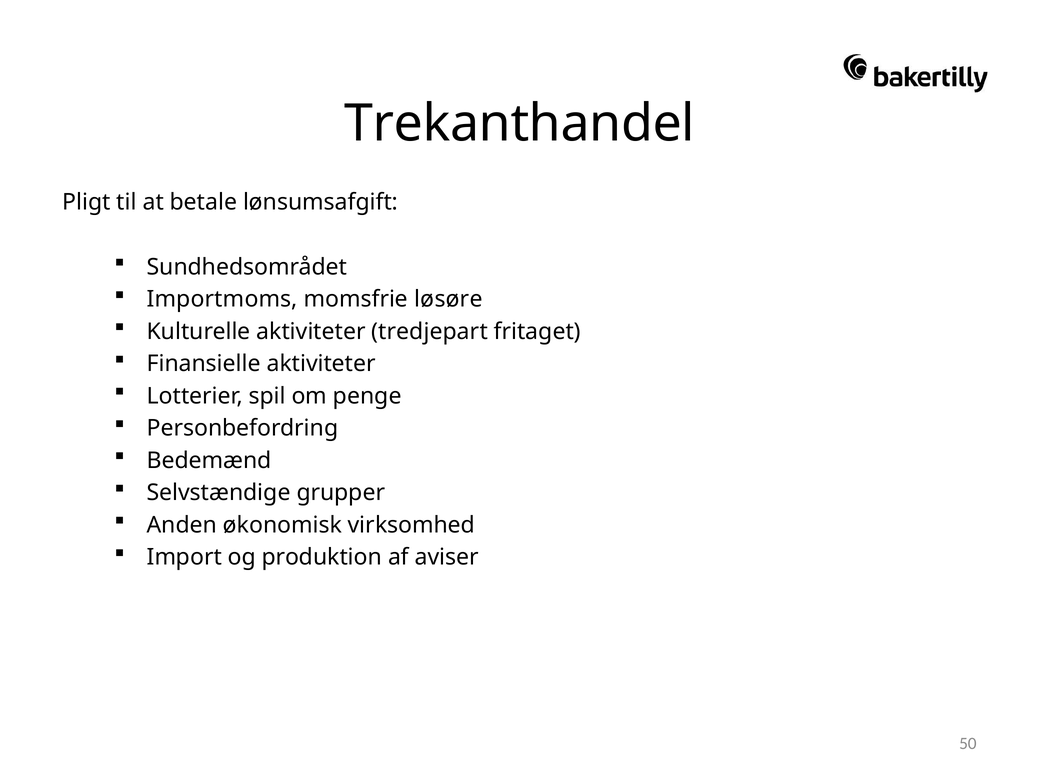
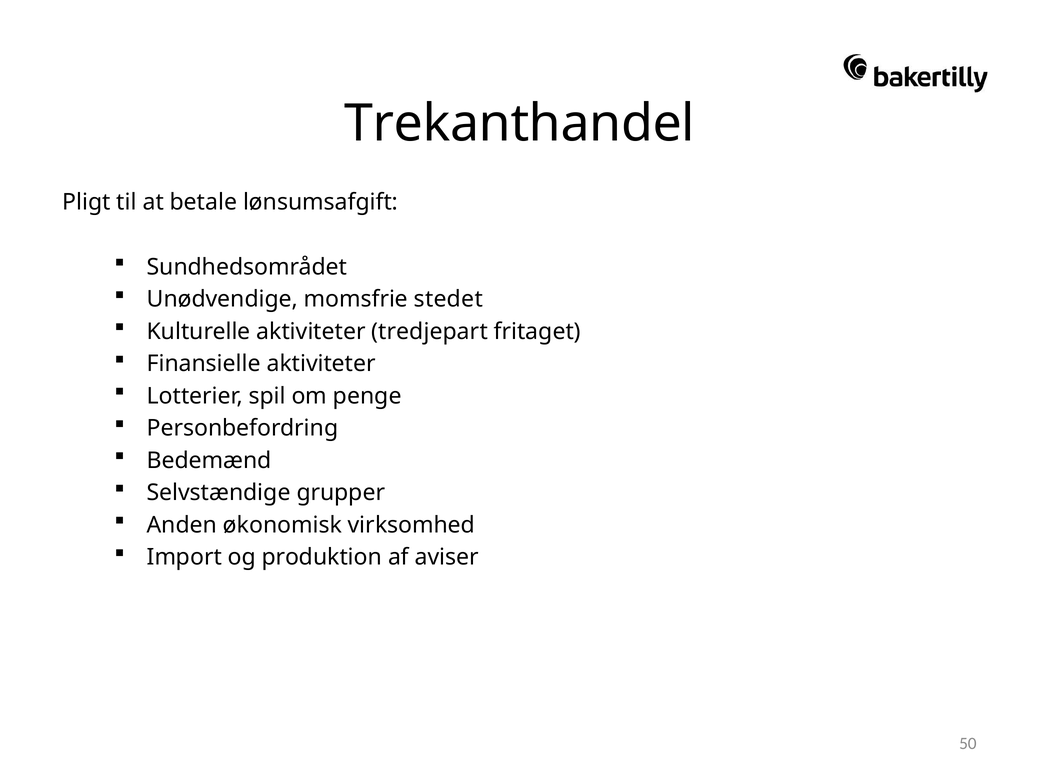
Importmoms: Importmoms -> Unødvendige
løsøre: løsøre -> stedet
